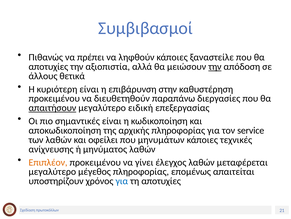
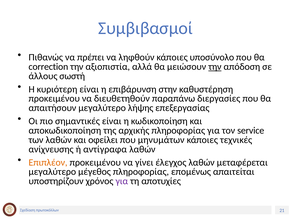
ξαναστείλε: ξαναστείλε -> υποσύνολο
αποτυχίες at (48, 66): αποτυχίες -> correction
θετικά: θετικά -> σωστή
απαιτήσουν underline: present -> none
ειδική: ειδική -> λήψης
μηνύματος: μηνύματος -> αντίγραφα
για at (122, 180) colour: blue -> purple
